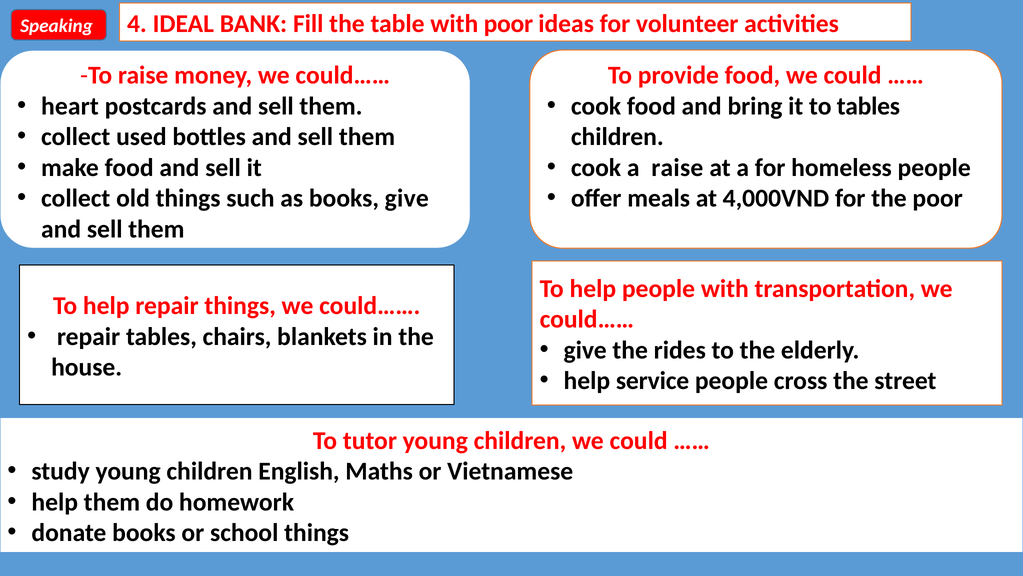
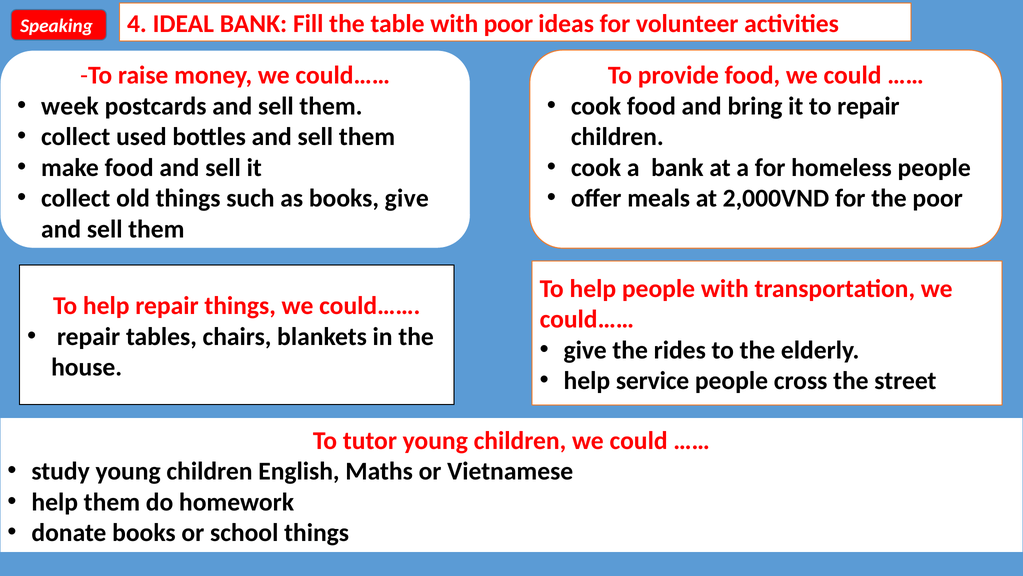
heart: heart -> week
to tables: tables -> repair
a raise: raise -> bank
4,000VND: 4,000VND -> 2,000VND
